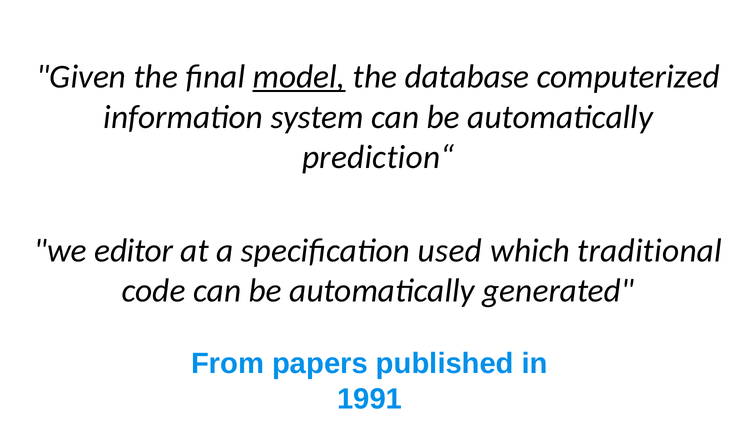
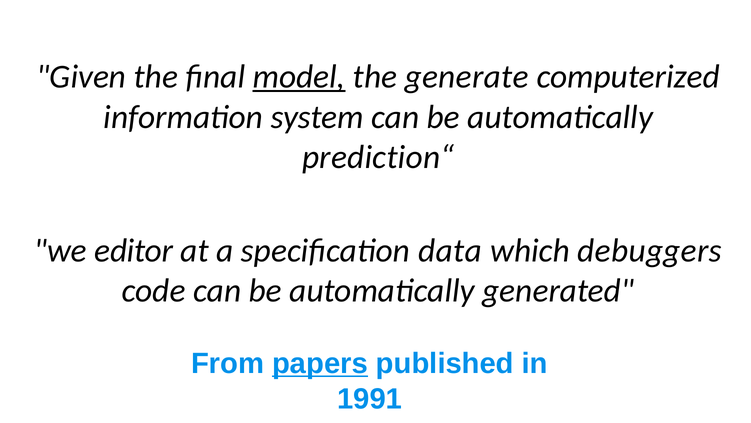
database: database -> generate
used: used -> data
traditional: traditional -> debuggers
papers underline: none -> present
